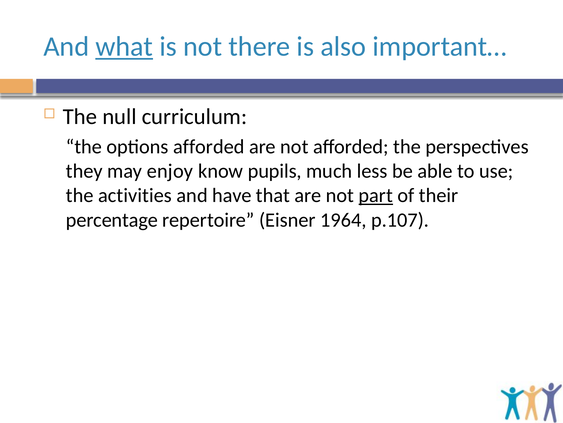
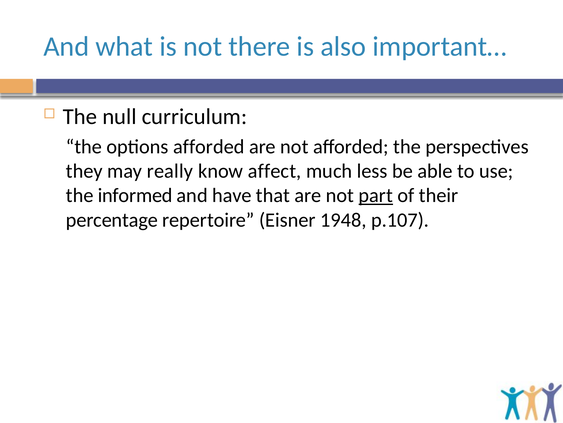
what underline: present -> none
enjoy: enjoy -> really
pupils: pupils -> affect
activities: activities -> informed
1964: 1964 -> 1948
